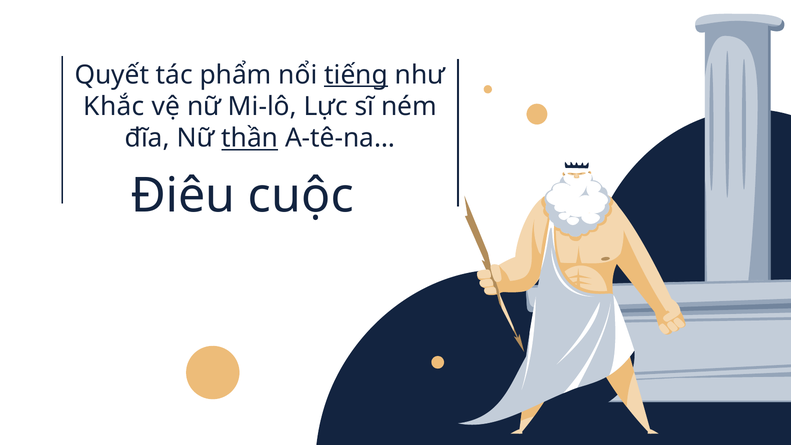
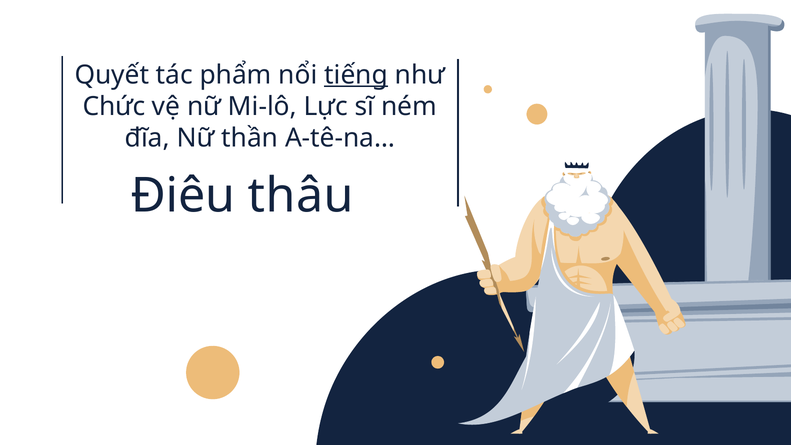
Khắc: Khắc -> Chức
thần underline: present -> none
cuộc: cuộc -> thâu
